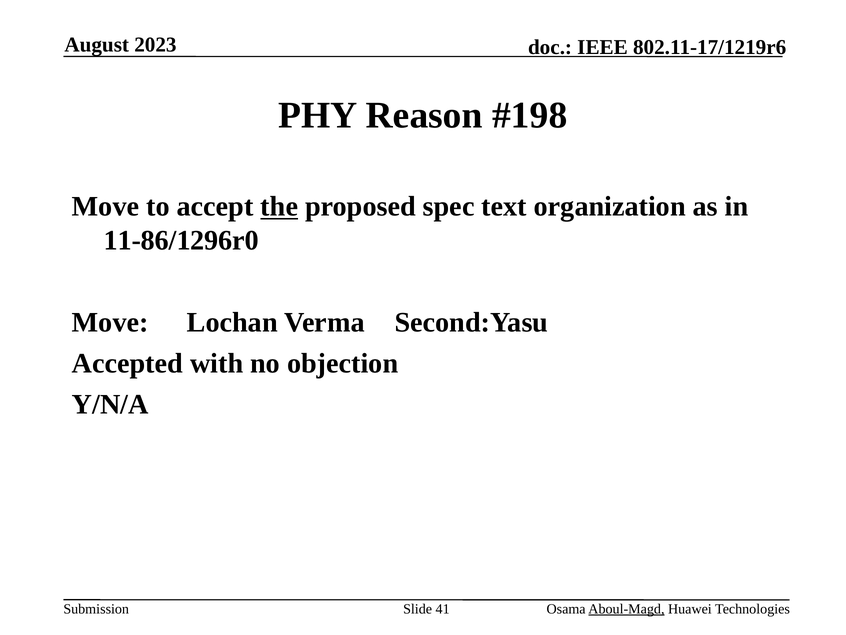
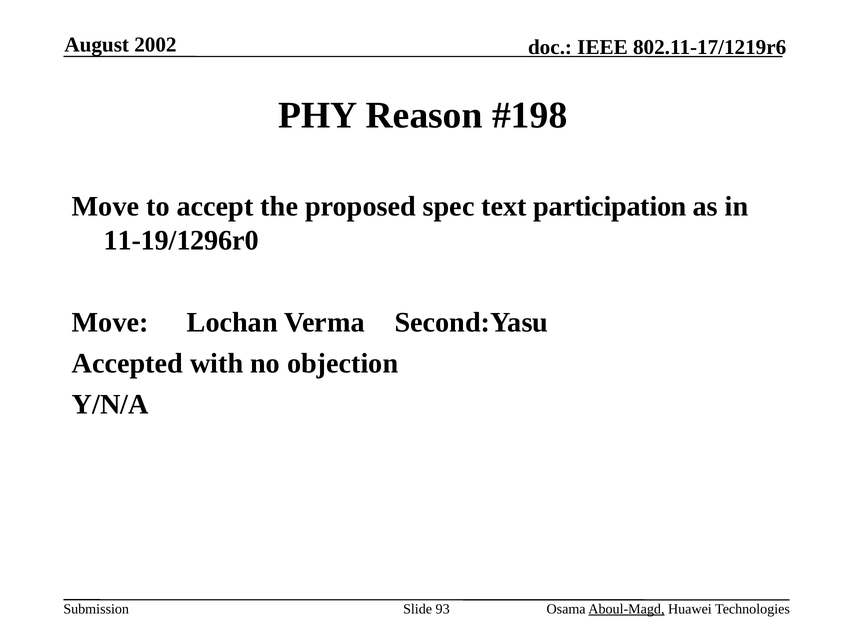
2023: 2023 -> 2002
the underline: present -> none
organization: organization -> participation
11-86/1296r0: 11-86/1296r0 -> 11-19/1296r0
41: 41 -> 93
